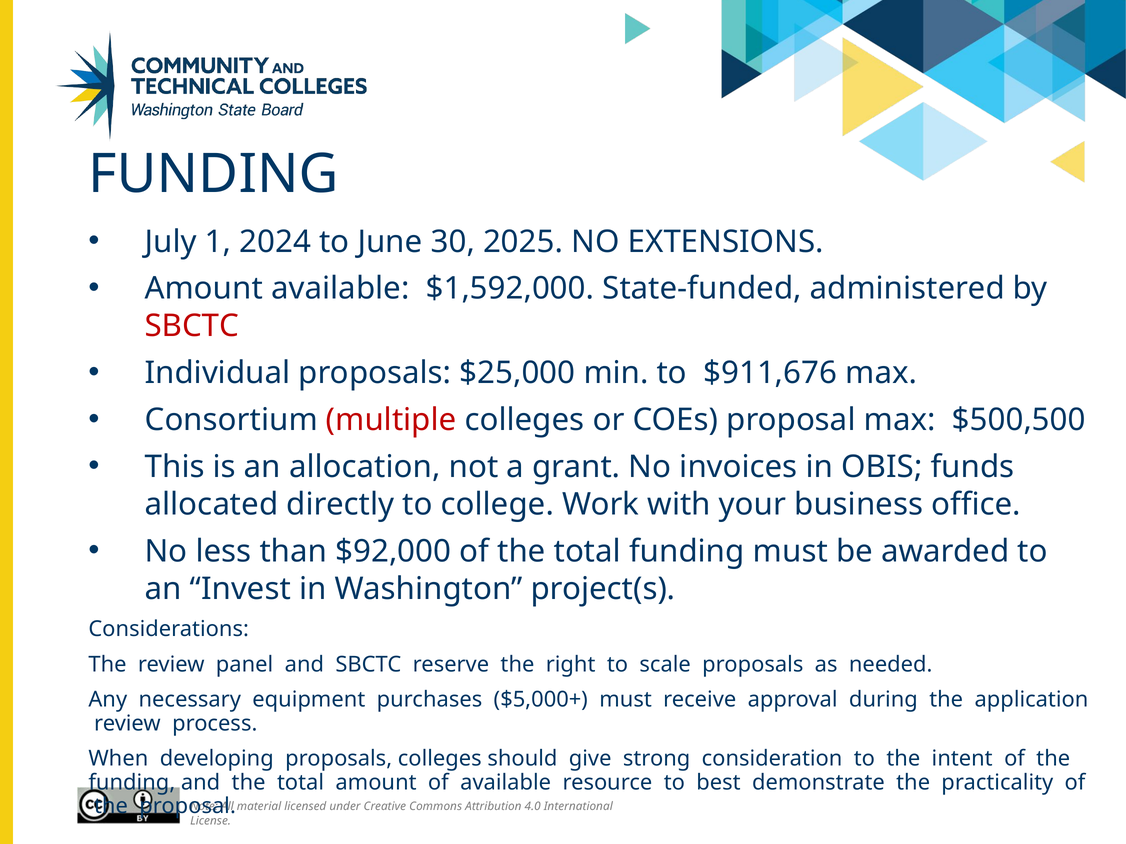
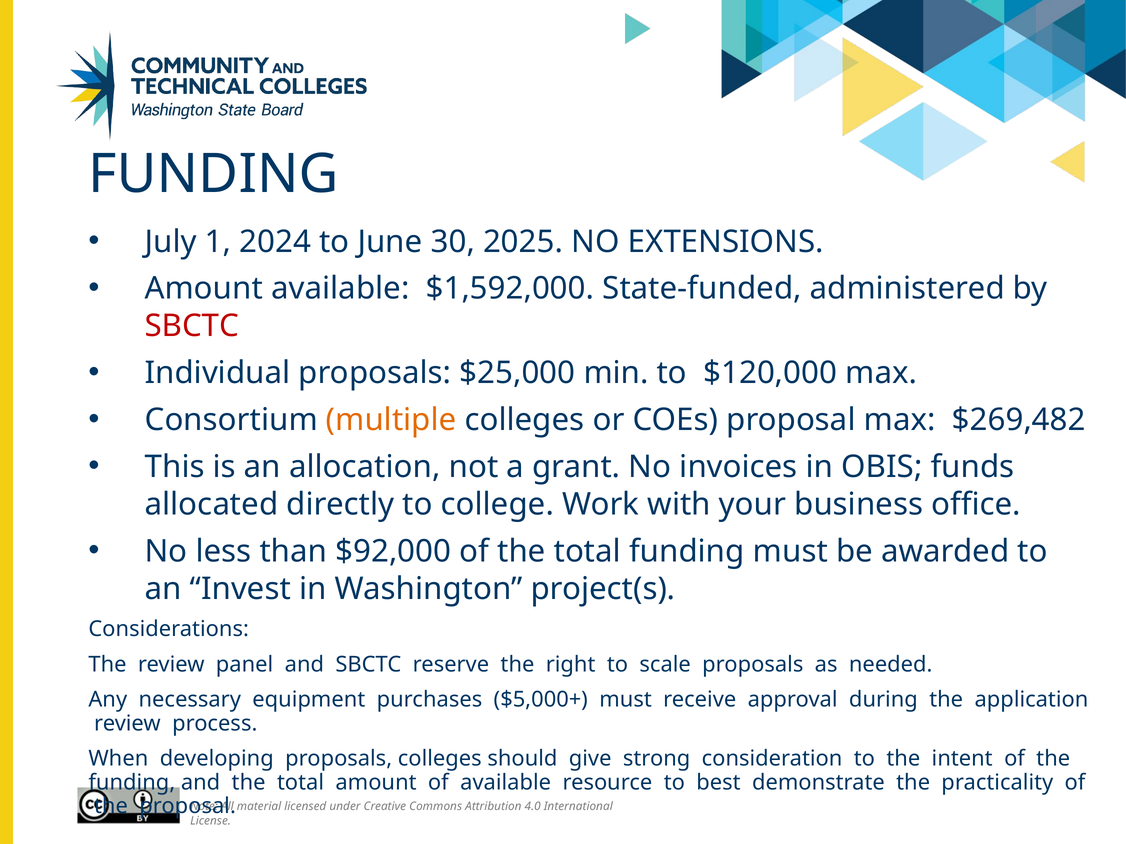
$911,676: $911,676 -> $120,000
multiple colour: red -> orange
$500,500: $500,500 -> $269,482
